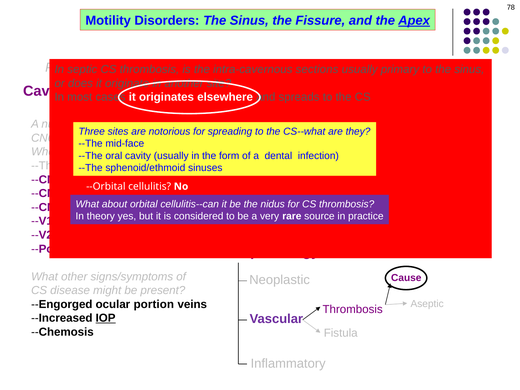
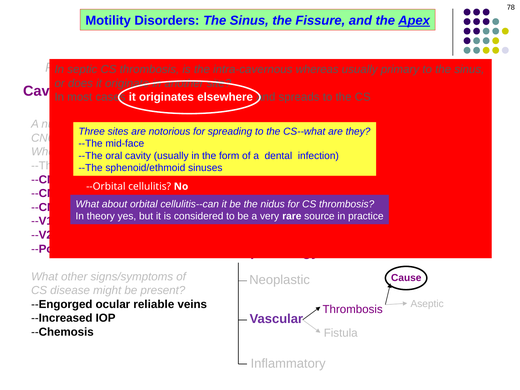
sections: sections -> whereas
portion: portion -> reliable
IOP underline: present -> none
